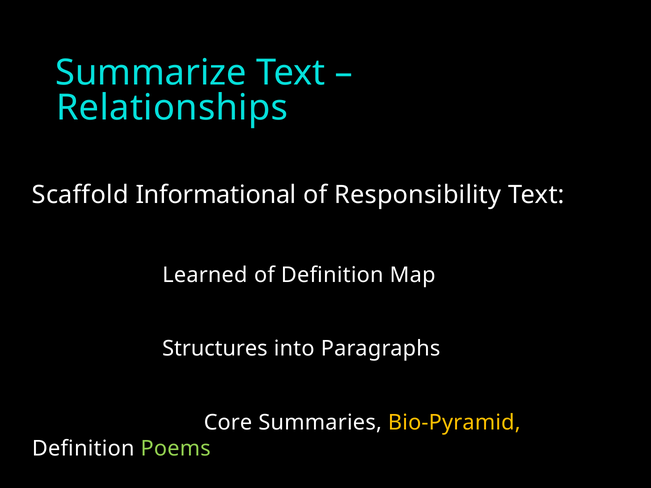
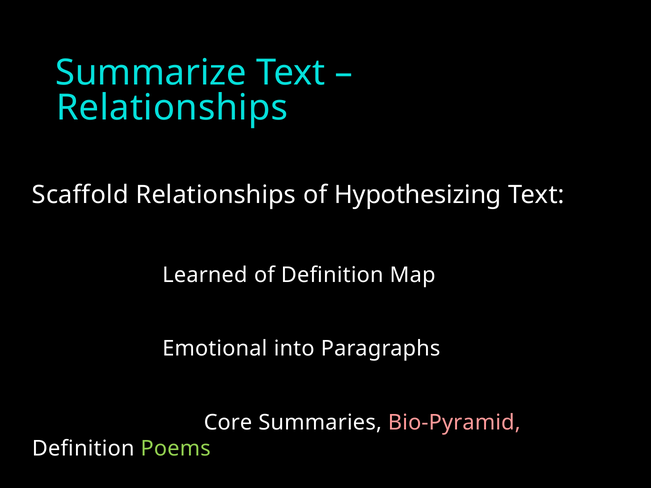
Scaffold Informational: Informational -> Relationships
Responsibility: Responsibility -> Hypothesizing
Structures: Structures -> Emotional
Bio-Pyramid colour: yellow -> pink
